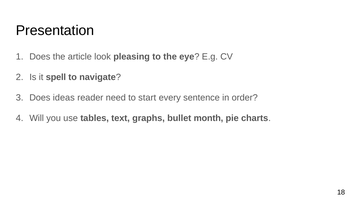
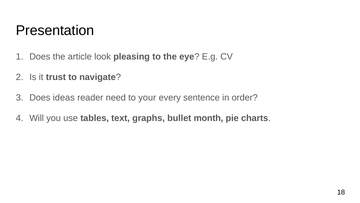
spell: spell -> trust
start: start -> your
